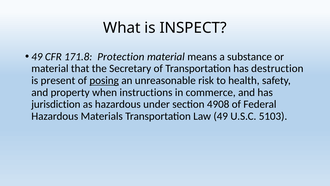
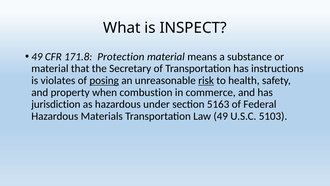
destruction: destruction -> instructions
present: present -> violates
risk underline: none -> present
instructions: instructions -> combustion
4908: 4908 -> 5163
